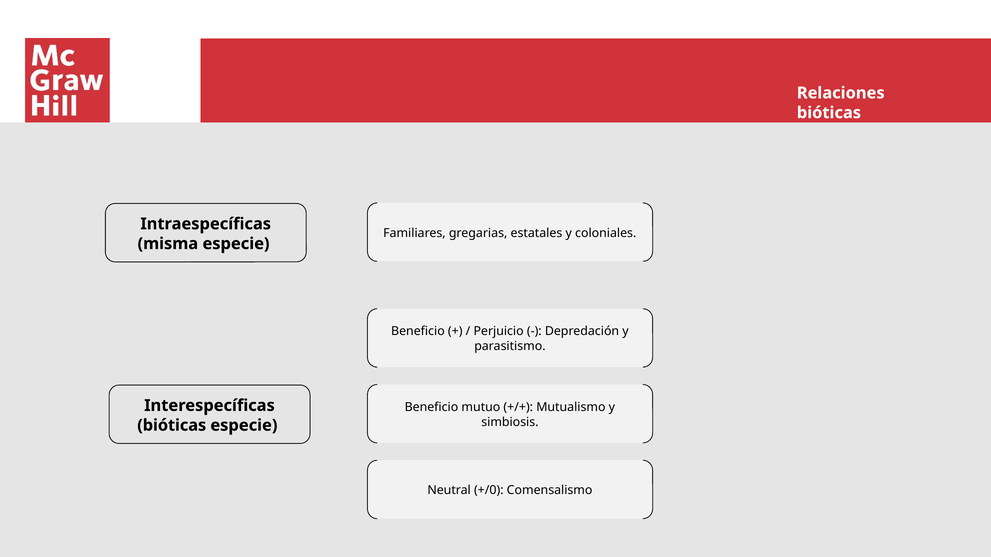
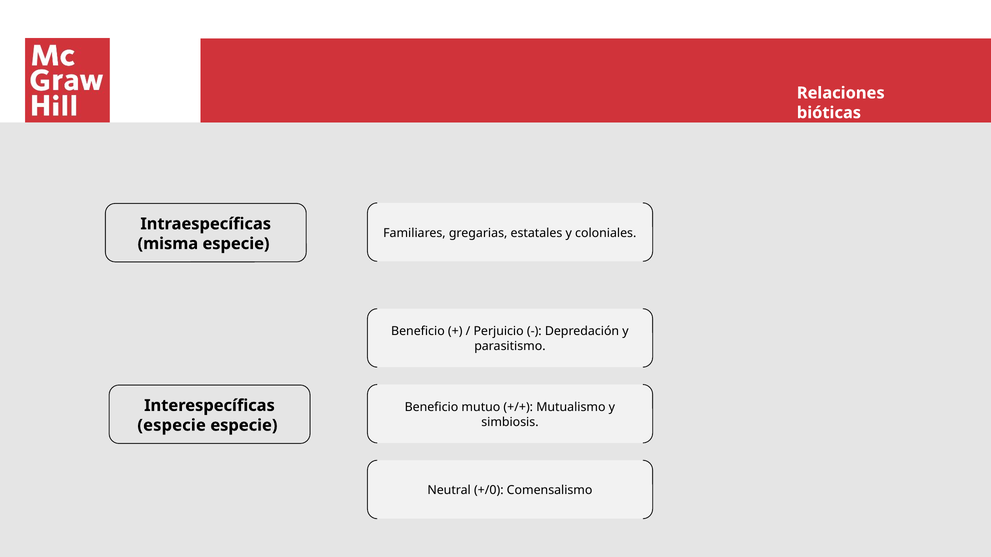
bióticas at (172, 426): bióticas -> especie
